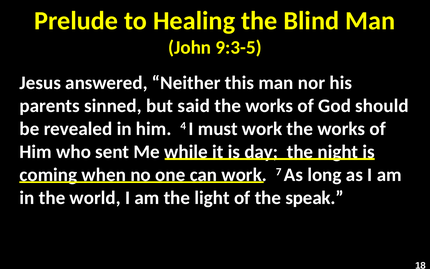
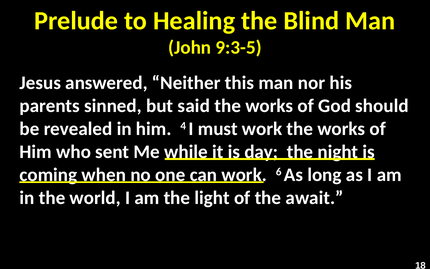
7: 7 -> 6
speak: speak -> await
